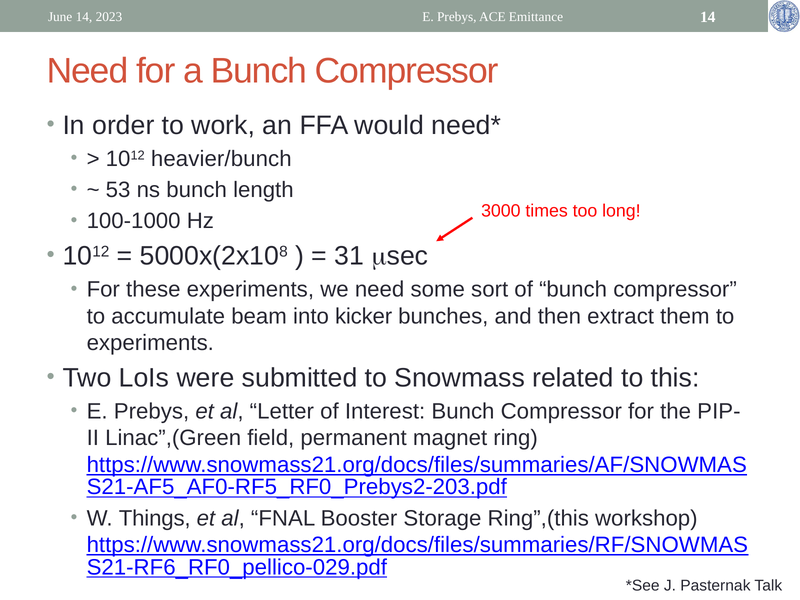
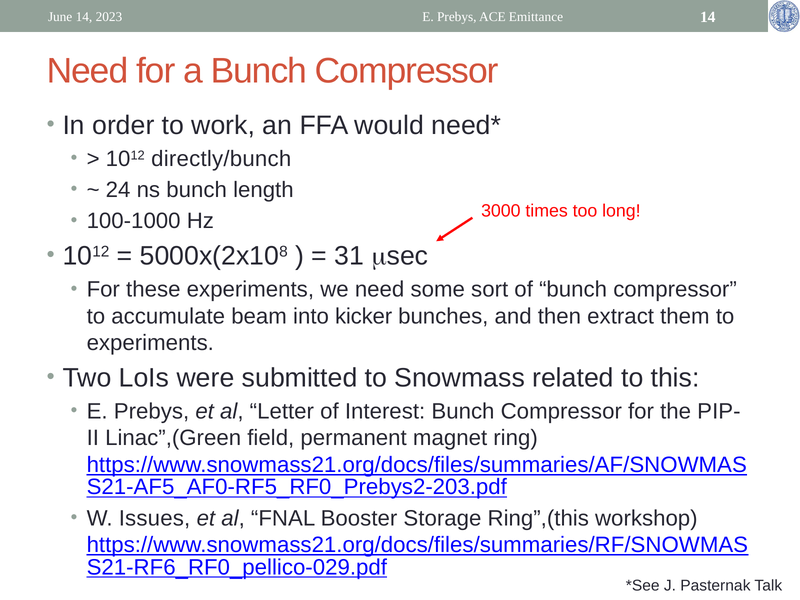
heavier/bunch: heavier/bunch -> directly/bunch
53: 53 -> 24
Things: Things -> Issues
